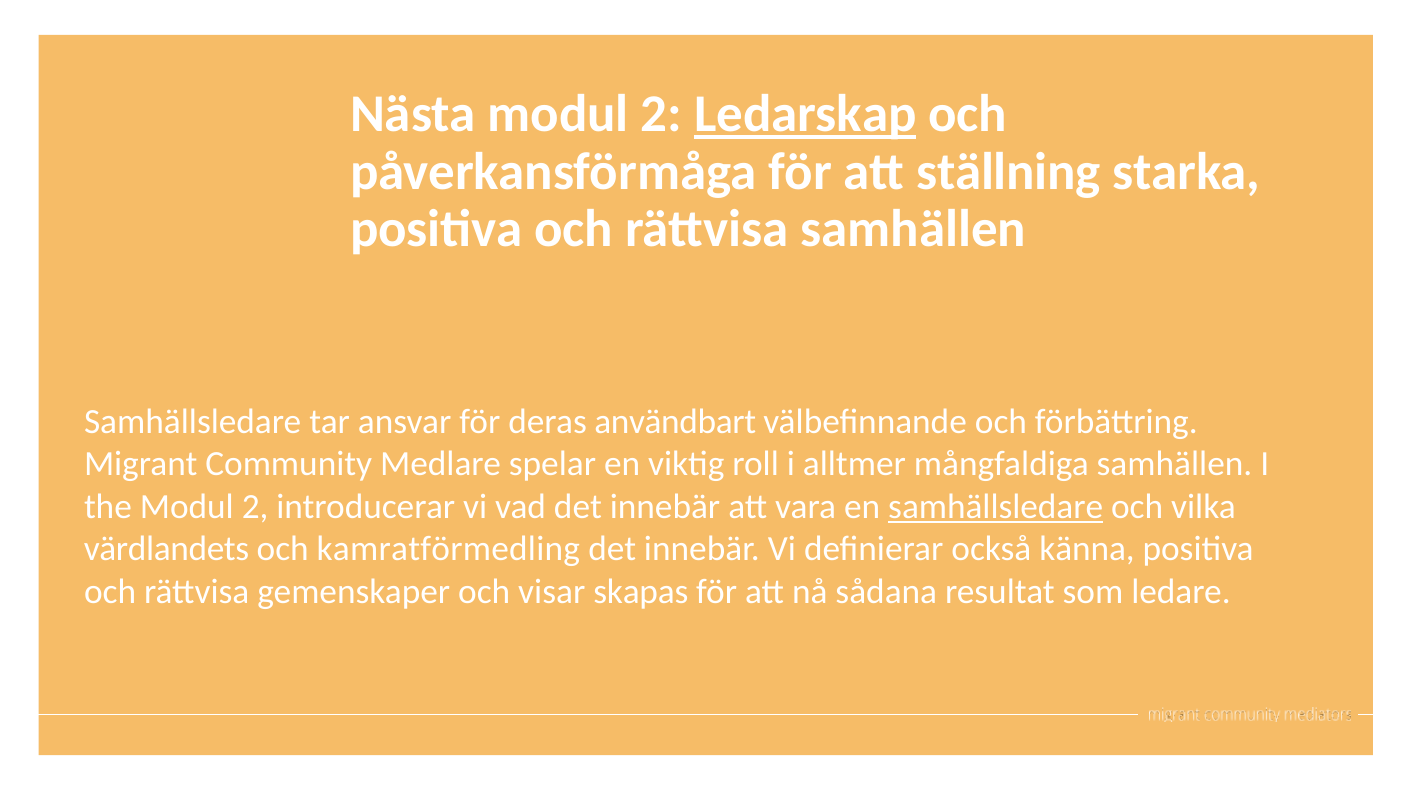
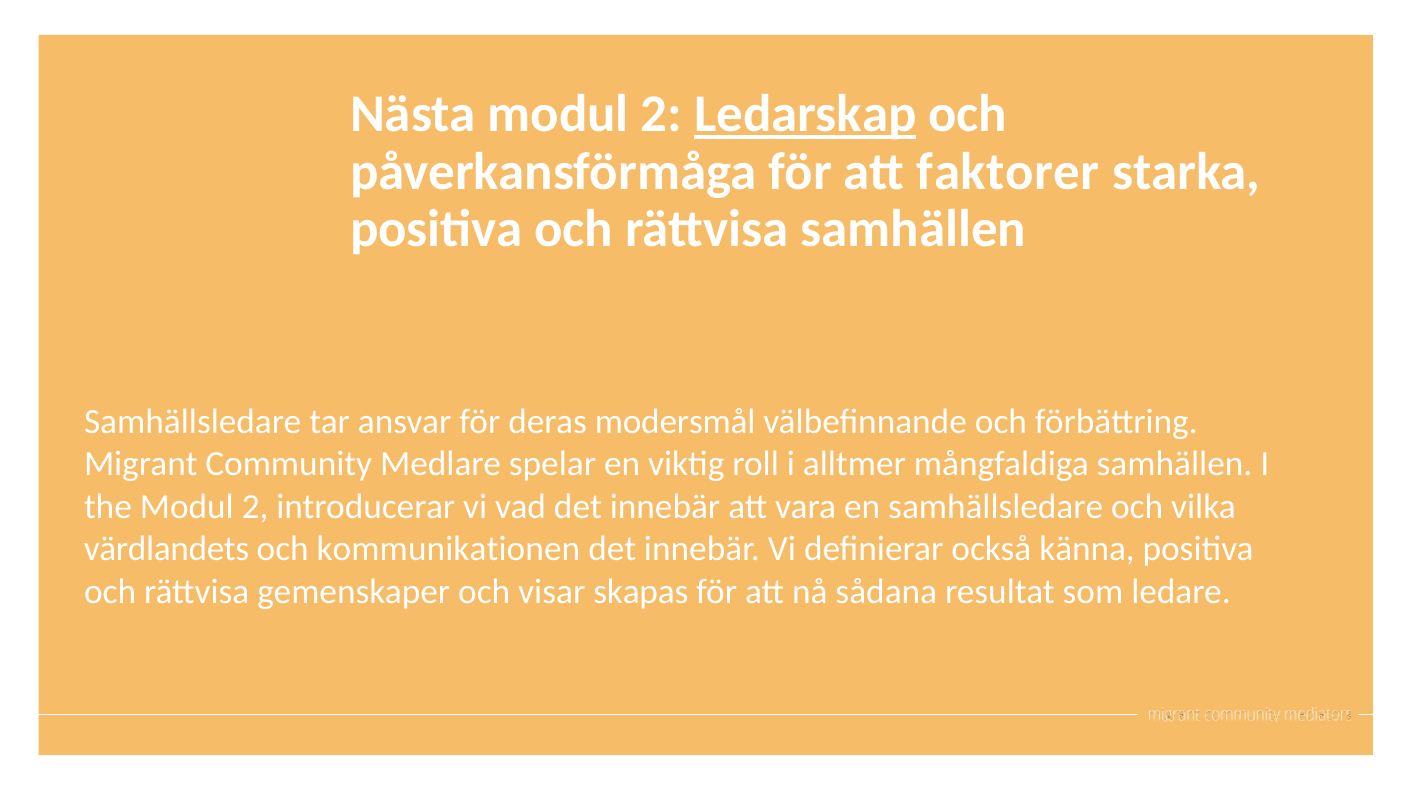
ställning: ställning -> faktorer
användbart: användbart -> modersmål
samhällsledare at (996, 507) underline: present -> none
kamratförmedling: kamratförmedling -> kommunikationen
